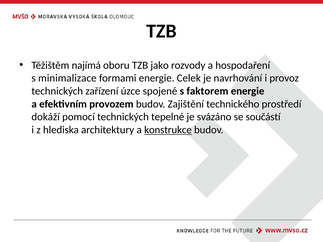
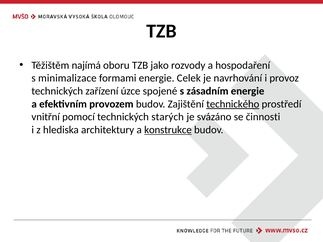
faktorem: faktorem -> zásadním
technického underline: none -> present
dokáží: dokáží -> vnitřní
tepelné: tepelné -> starých
součástí: součástí -> činnosti
